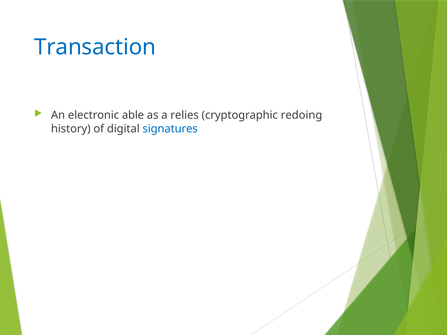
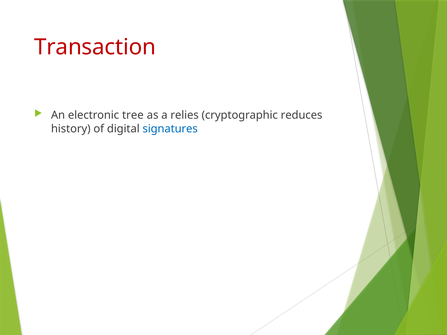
Transaction colour: blue -> red
able: able -> tree
redoing: redoing -> reduces
